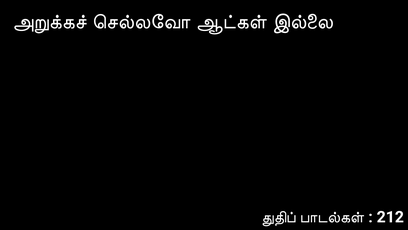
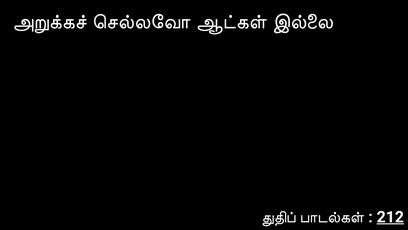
212 underline: none -> present
